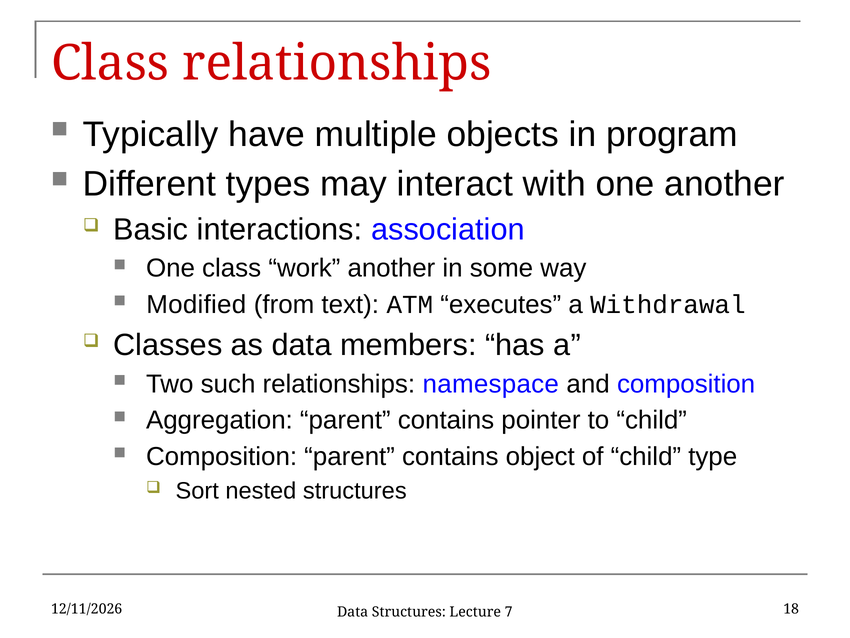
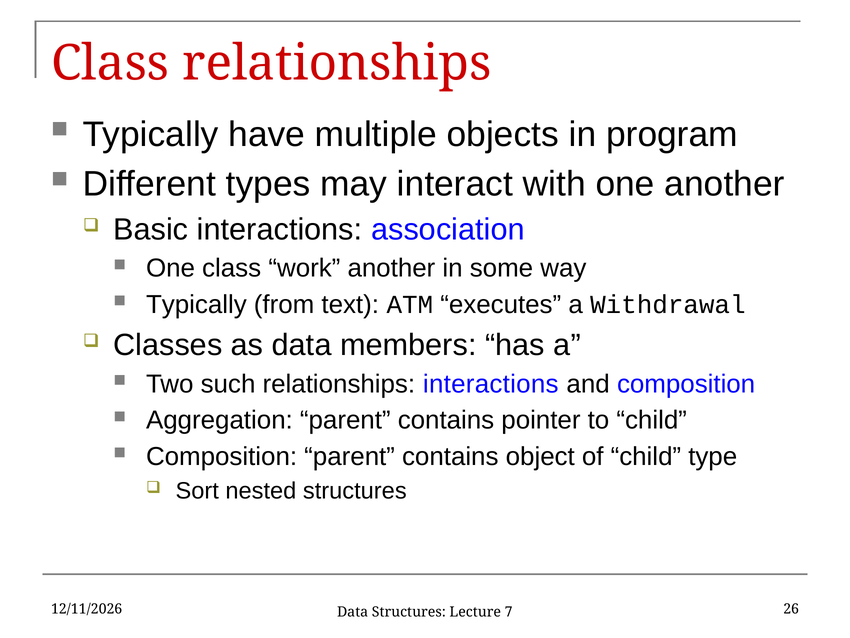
Modified at (196, 304): Modified -> Typically
relationships namespace: namespace -> interactions
18: 18 -> 26
